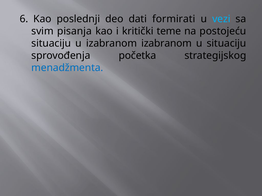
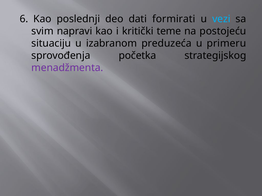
pisanja: pisanja -> napravi
izabranom izabranom: izabranom -> preduzeća
u situaciju: situaciju -> primeru
menadžmenta colour: blue -> purple
